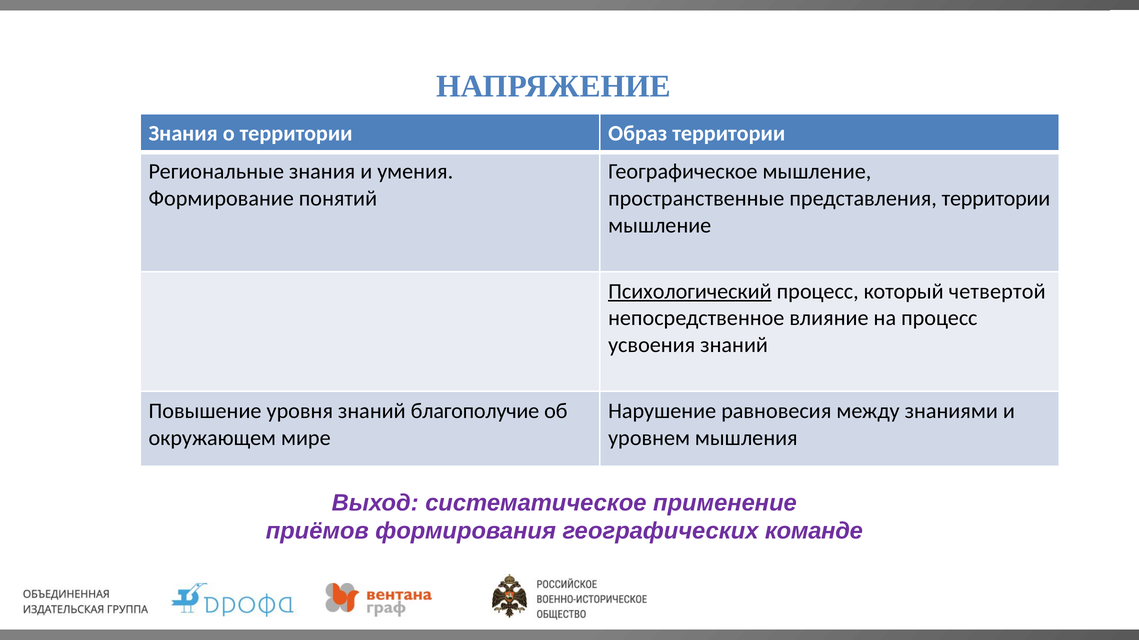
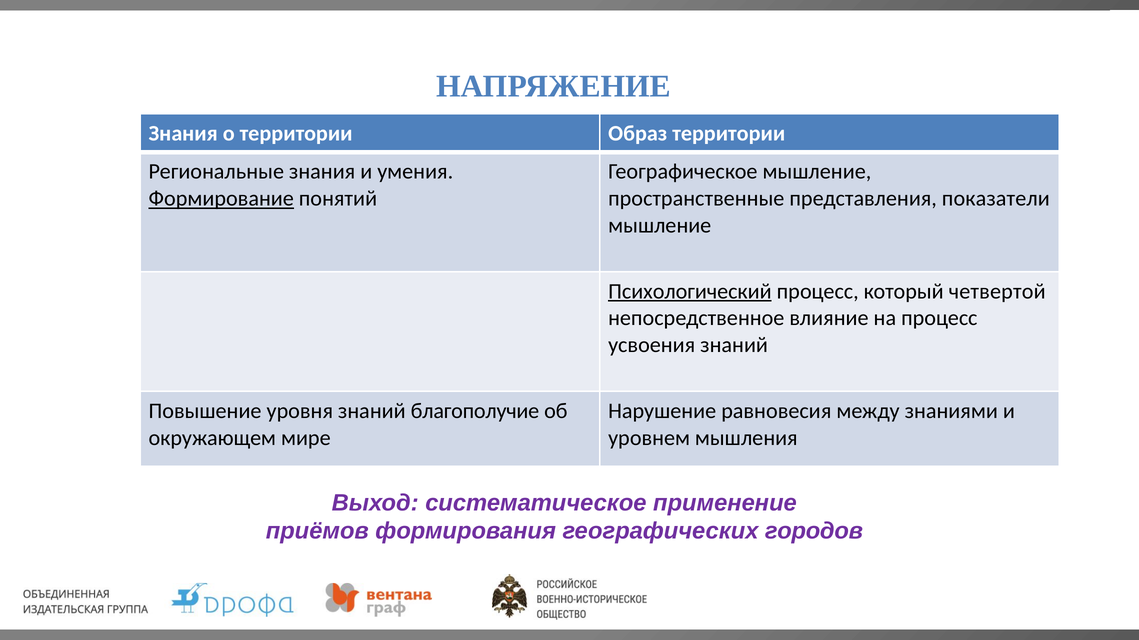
Формирование underline: none -> present
представления территории: территории -> показатели
команде: команде -> городов
